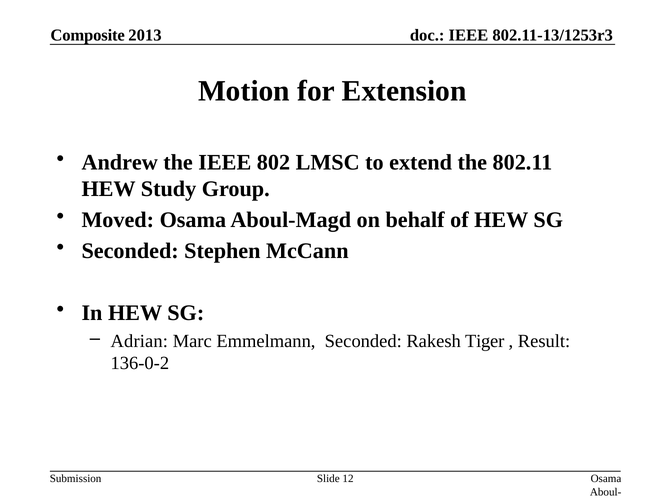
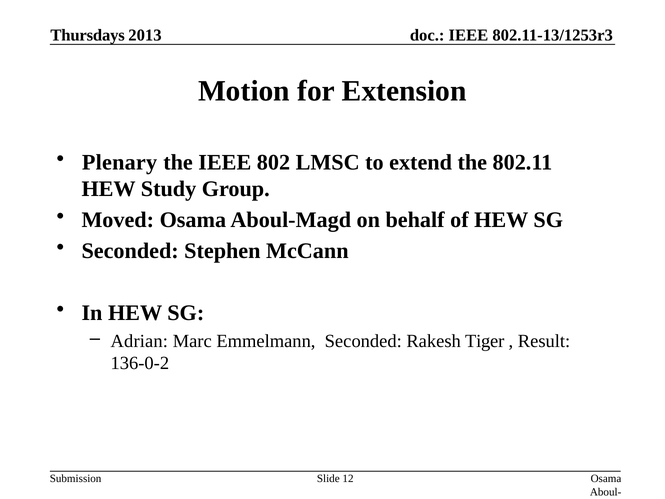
Composite: Composite -> Thursdays
Andrew: Andrew -> Plenary
